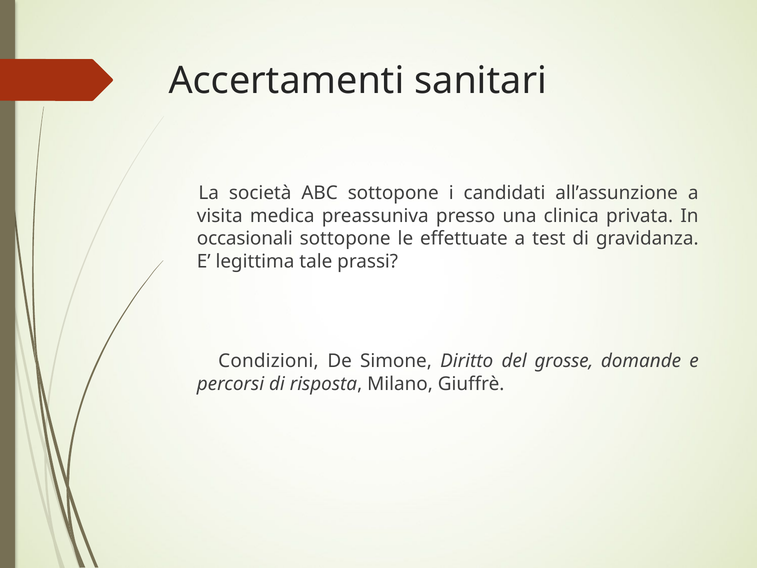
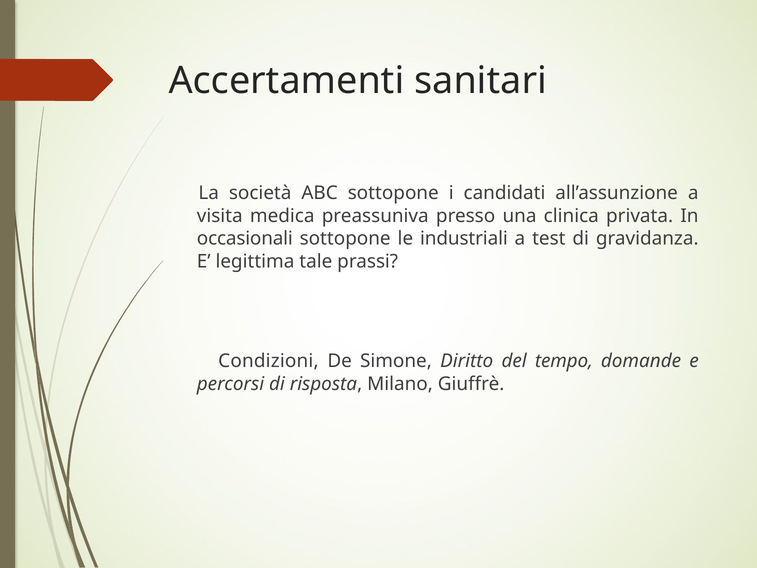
effettuate: effettuate -> industriali
grosse: grosse -> tempo
